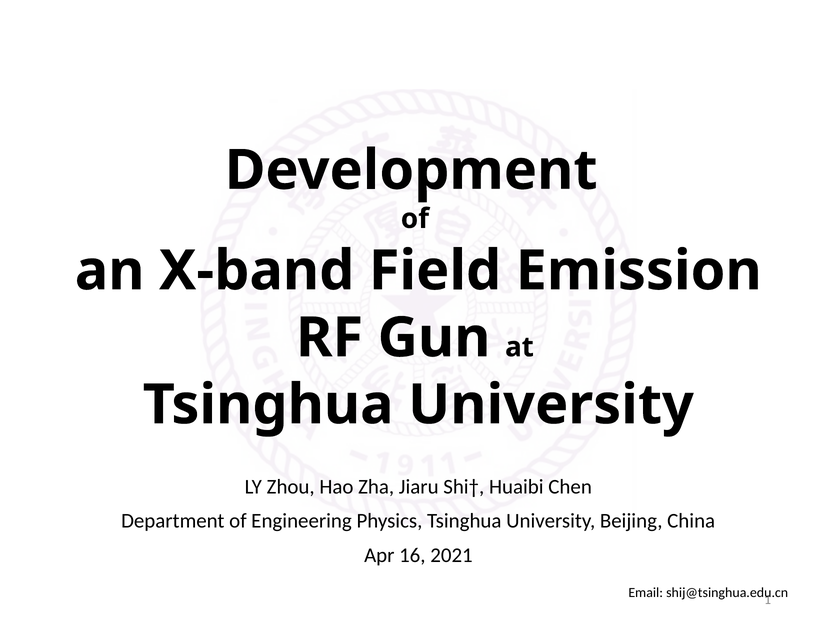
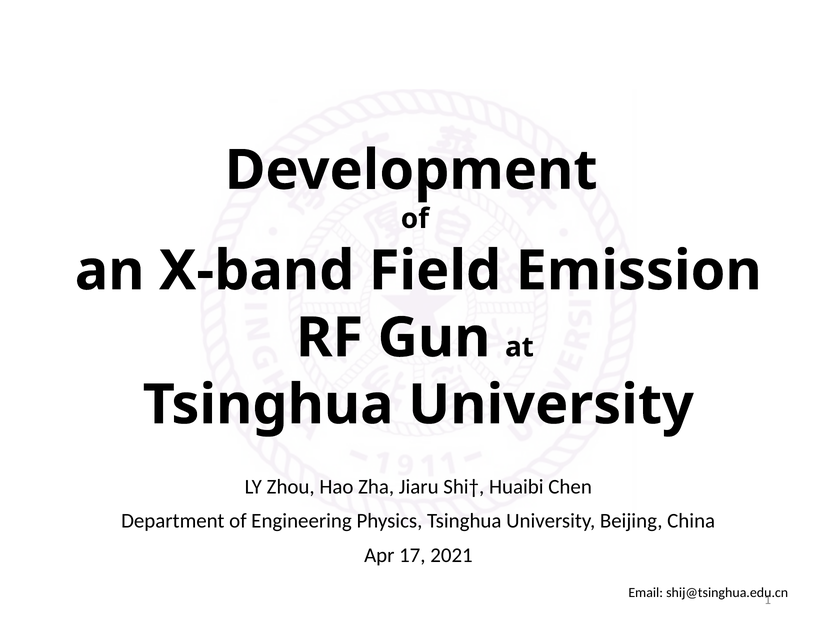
16: 16 -> 17
